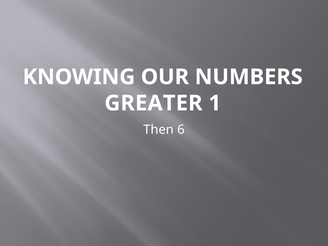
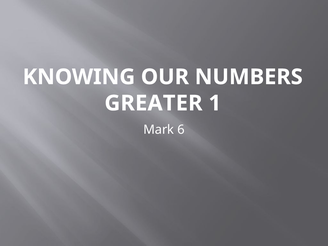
Then: Then -> Mark
